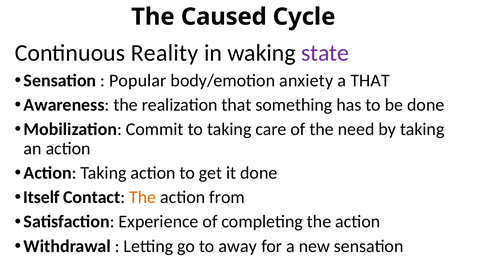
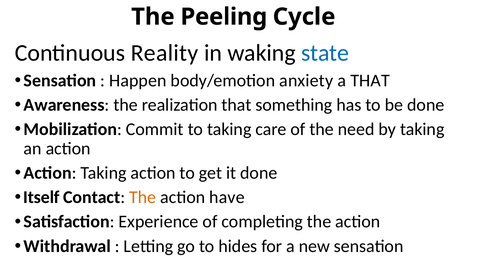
Caused: Caused -> Peeling
state colour: purple -> blue
Popular: Popular -> Happen
from: from -> have
away: away -> hides
